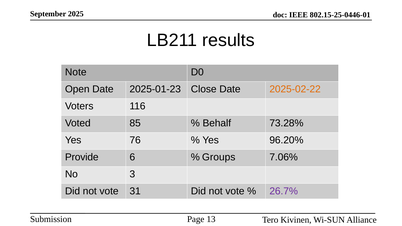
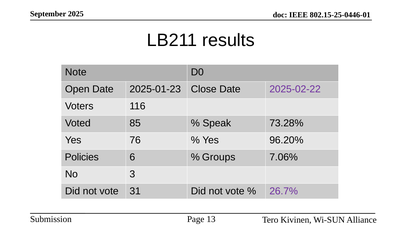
2025-02-22 colour: orange -> purple
Behalf: Behalf -> Speak
Provide: Provide -> Policies
